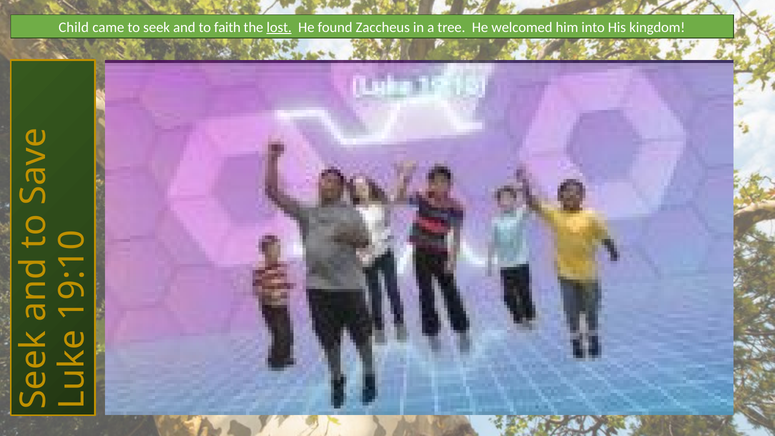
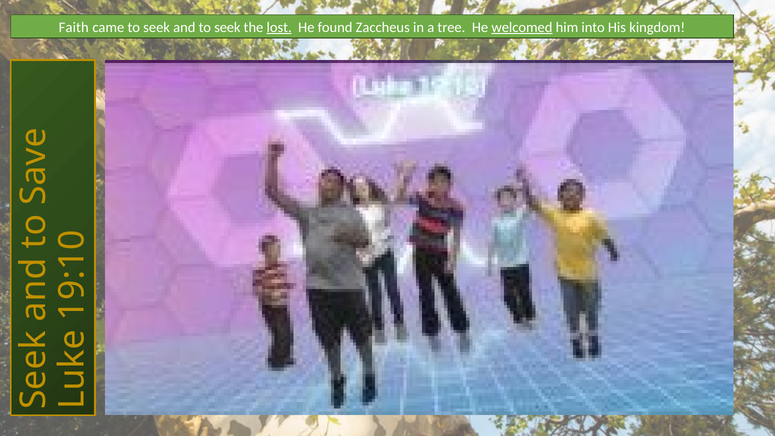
Child: Child -> Faith
and to faith: faith -> seek
welcomed underline: none -> present
